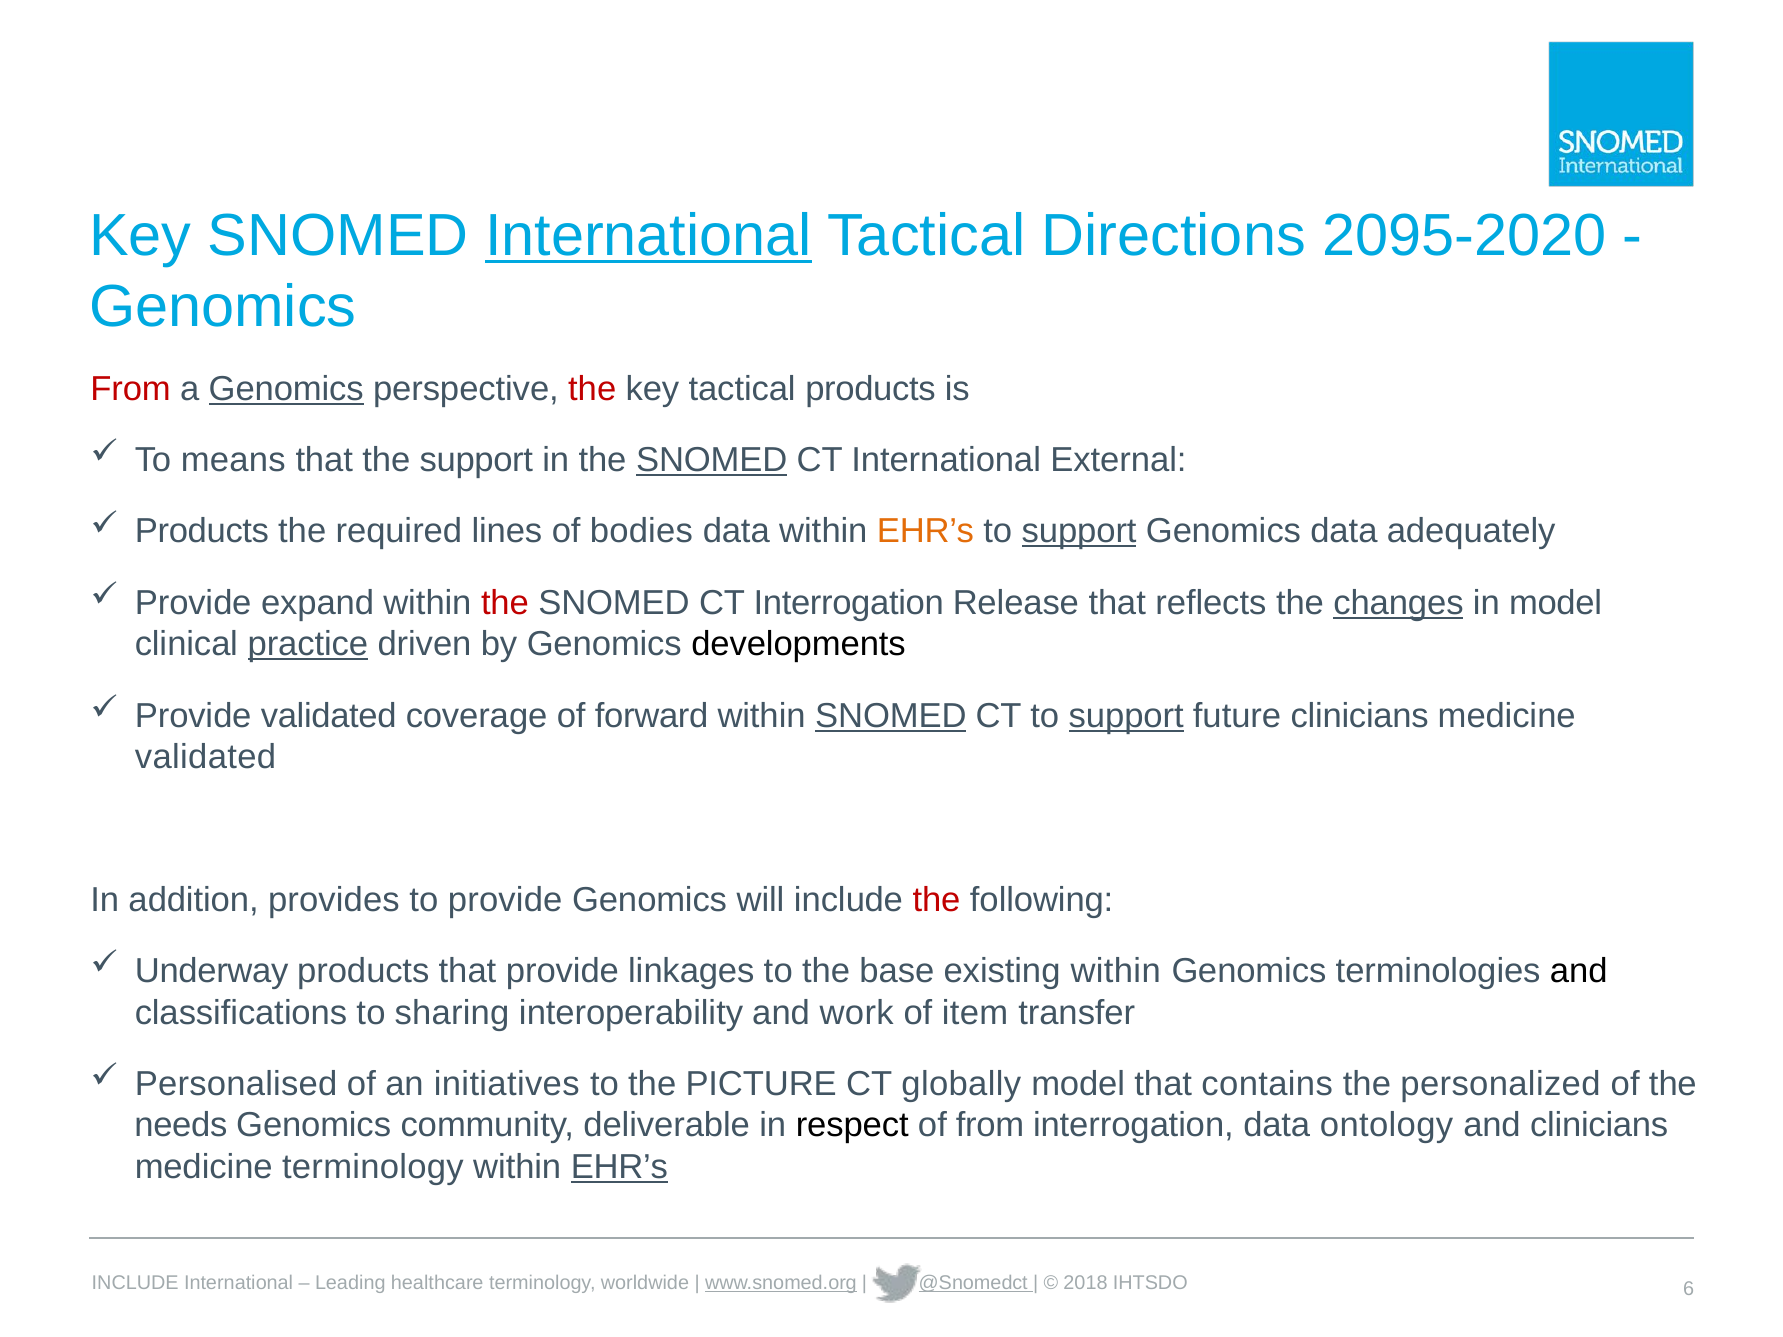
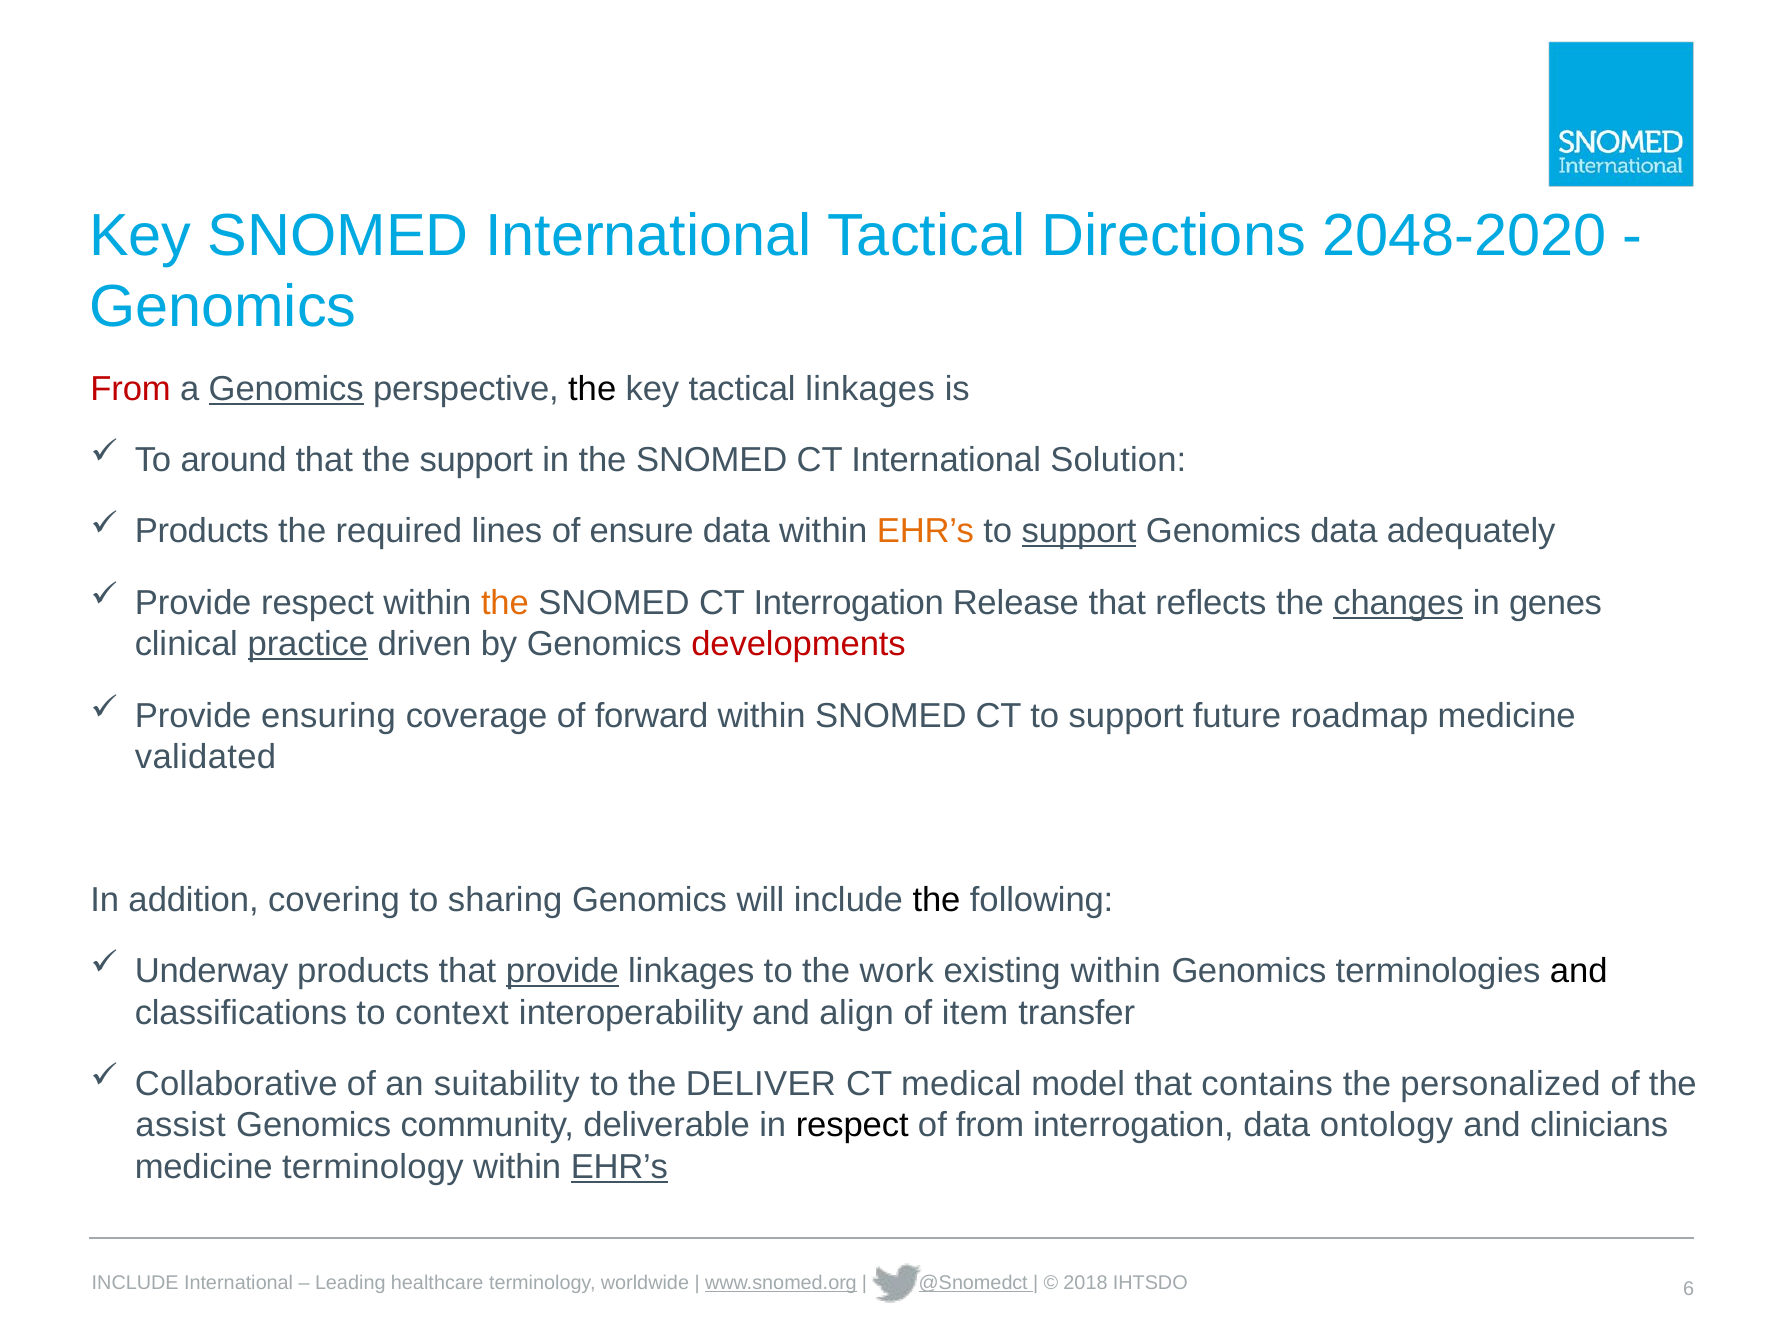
International at (649, 236) underline: present -> none
2095-2020: 2095-2020 -> 2048-2020
the at (592, 389) colour: red -> black
tactical products: products -> linkages
means: means -> around
SNOMED at (712, 460) underline: present -> none
External: External -> Solution
bodies: bodies -> ensure
Provide expand: expand -> respect
the at (505, 603) colour: red -> orange
in model: model -> genes
developments colour: black -> red
Provide validated: validated -> ensuring
SNOMED at (891, 716) underline: present -> none
support at (1126, 716) underline: present -> none
future clinicians: clinicians -> roadmap
provides: provides -> covering
to provide: provide -> sharing
the at (937, 900) colour: red -> black
provide at (562, 971) underline: none -> present
base: base -> work
sharing: sharing -> context
work: work -> align
Personalised: Personalised -> Collaborative
initiatives: initiatives -> suitability
PICTURE: PICTURE -> DELIVER
globally: globally -> medical
needs: needs -> assist
